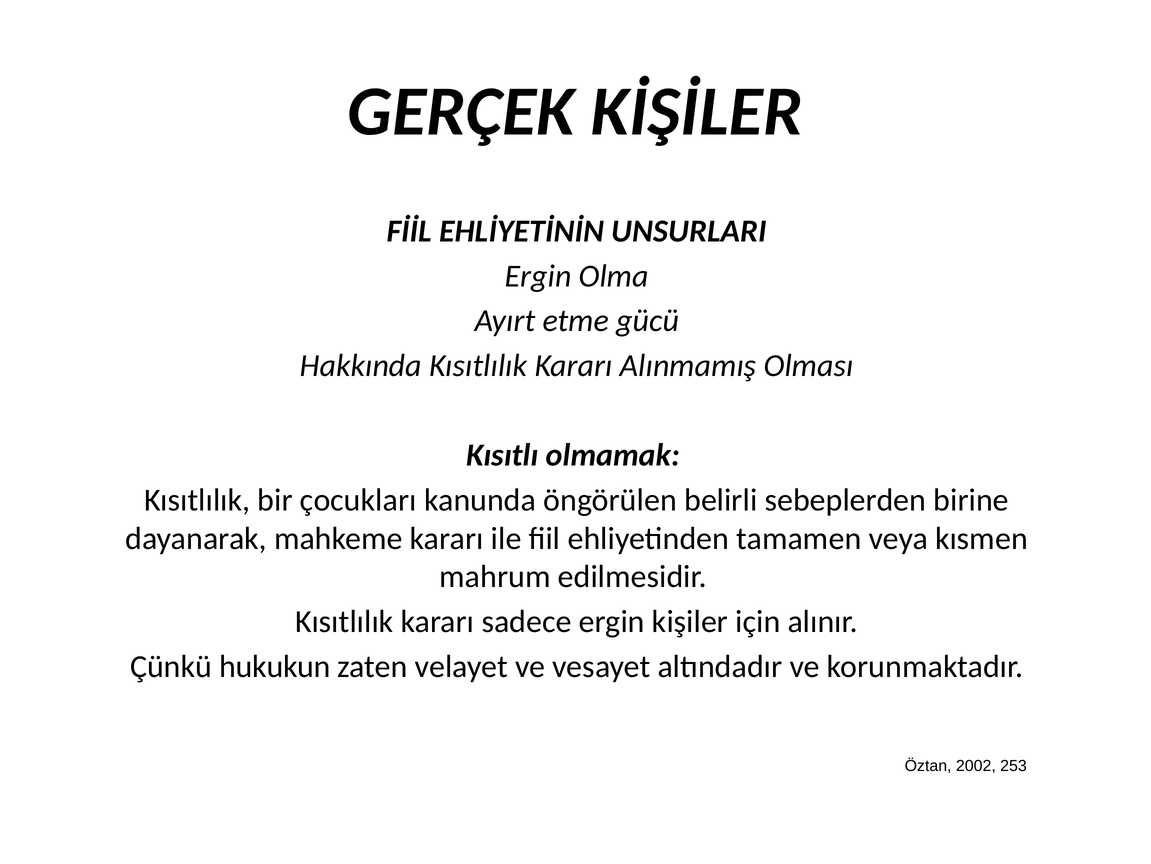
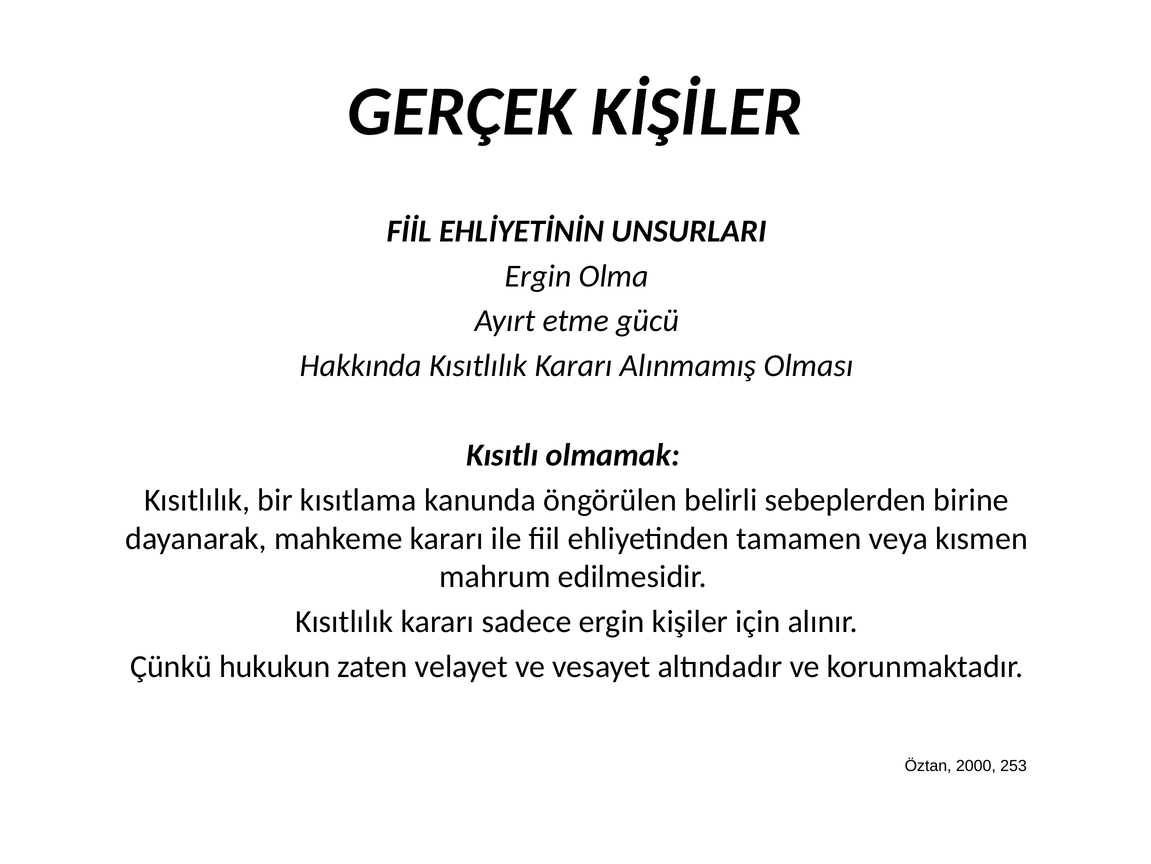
çocukları: çocukları -> kısıtlama
2002: 2002 -> 2000
